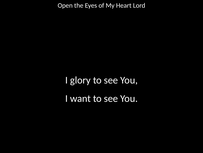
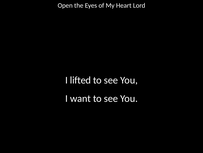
glory: glory -> lifted
